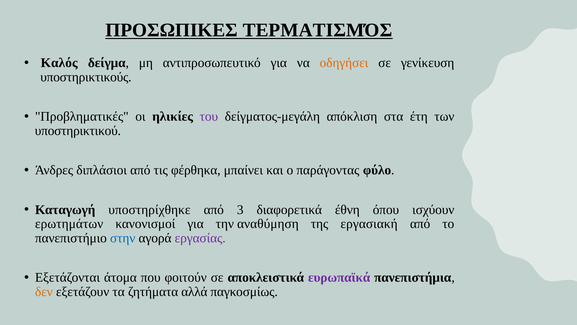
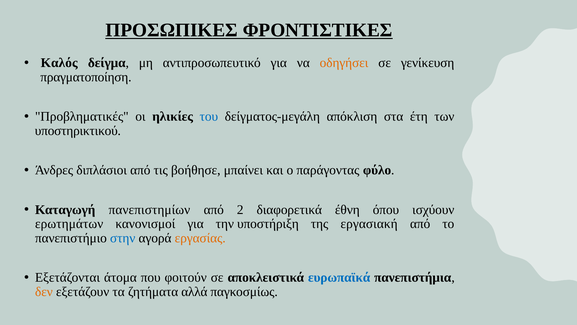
ΤΕΡΜΑΤΙΣΜΌΣ: ΤΕΡΜΑΤΙΣΜΌΣ -> ΦΡΟΝΤΙΣΤΙΚΕΣ
υποστηρικτικούς: υποστηρικτικούς -> πραγματοποίηση
του colour: purple -> blue
φέρθηκα: φέρθηκα -> βοήθησε
υποστηρίχθηκε: υποστηρίχθηκε -> πανεπιστημίων
3: 3 -> 2
αναθύμηση: αναθύμηση -> υποστήριξη
εργασίας colour: purple -> orange
ευρωπαϊκά colour: purple -> blue
